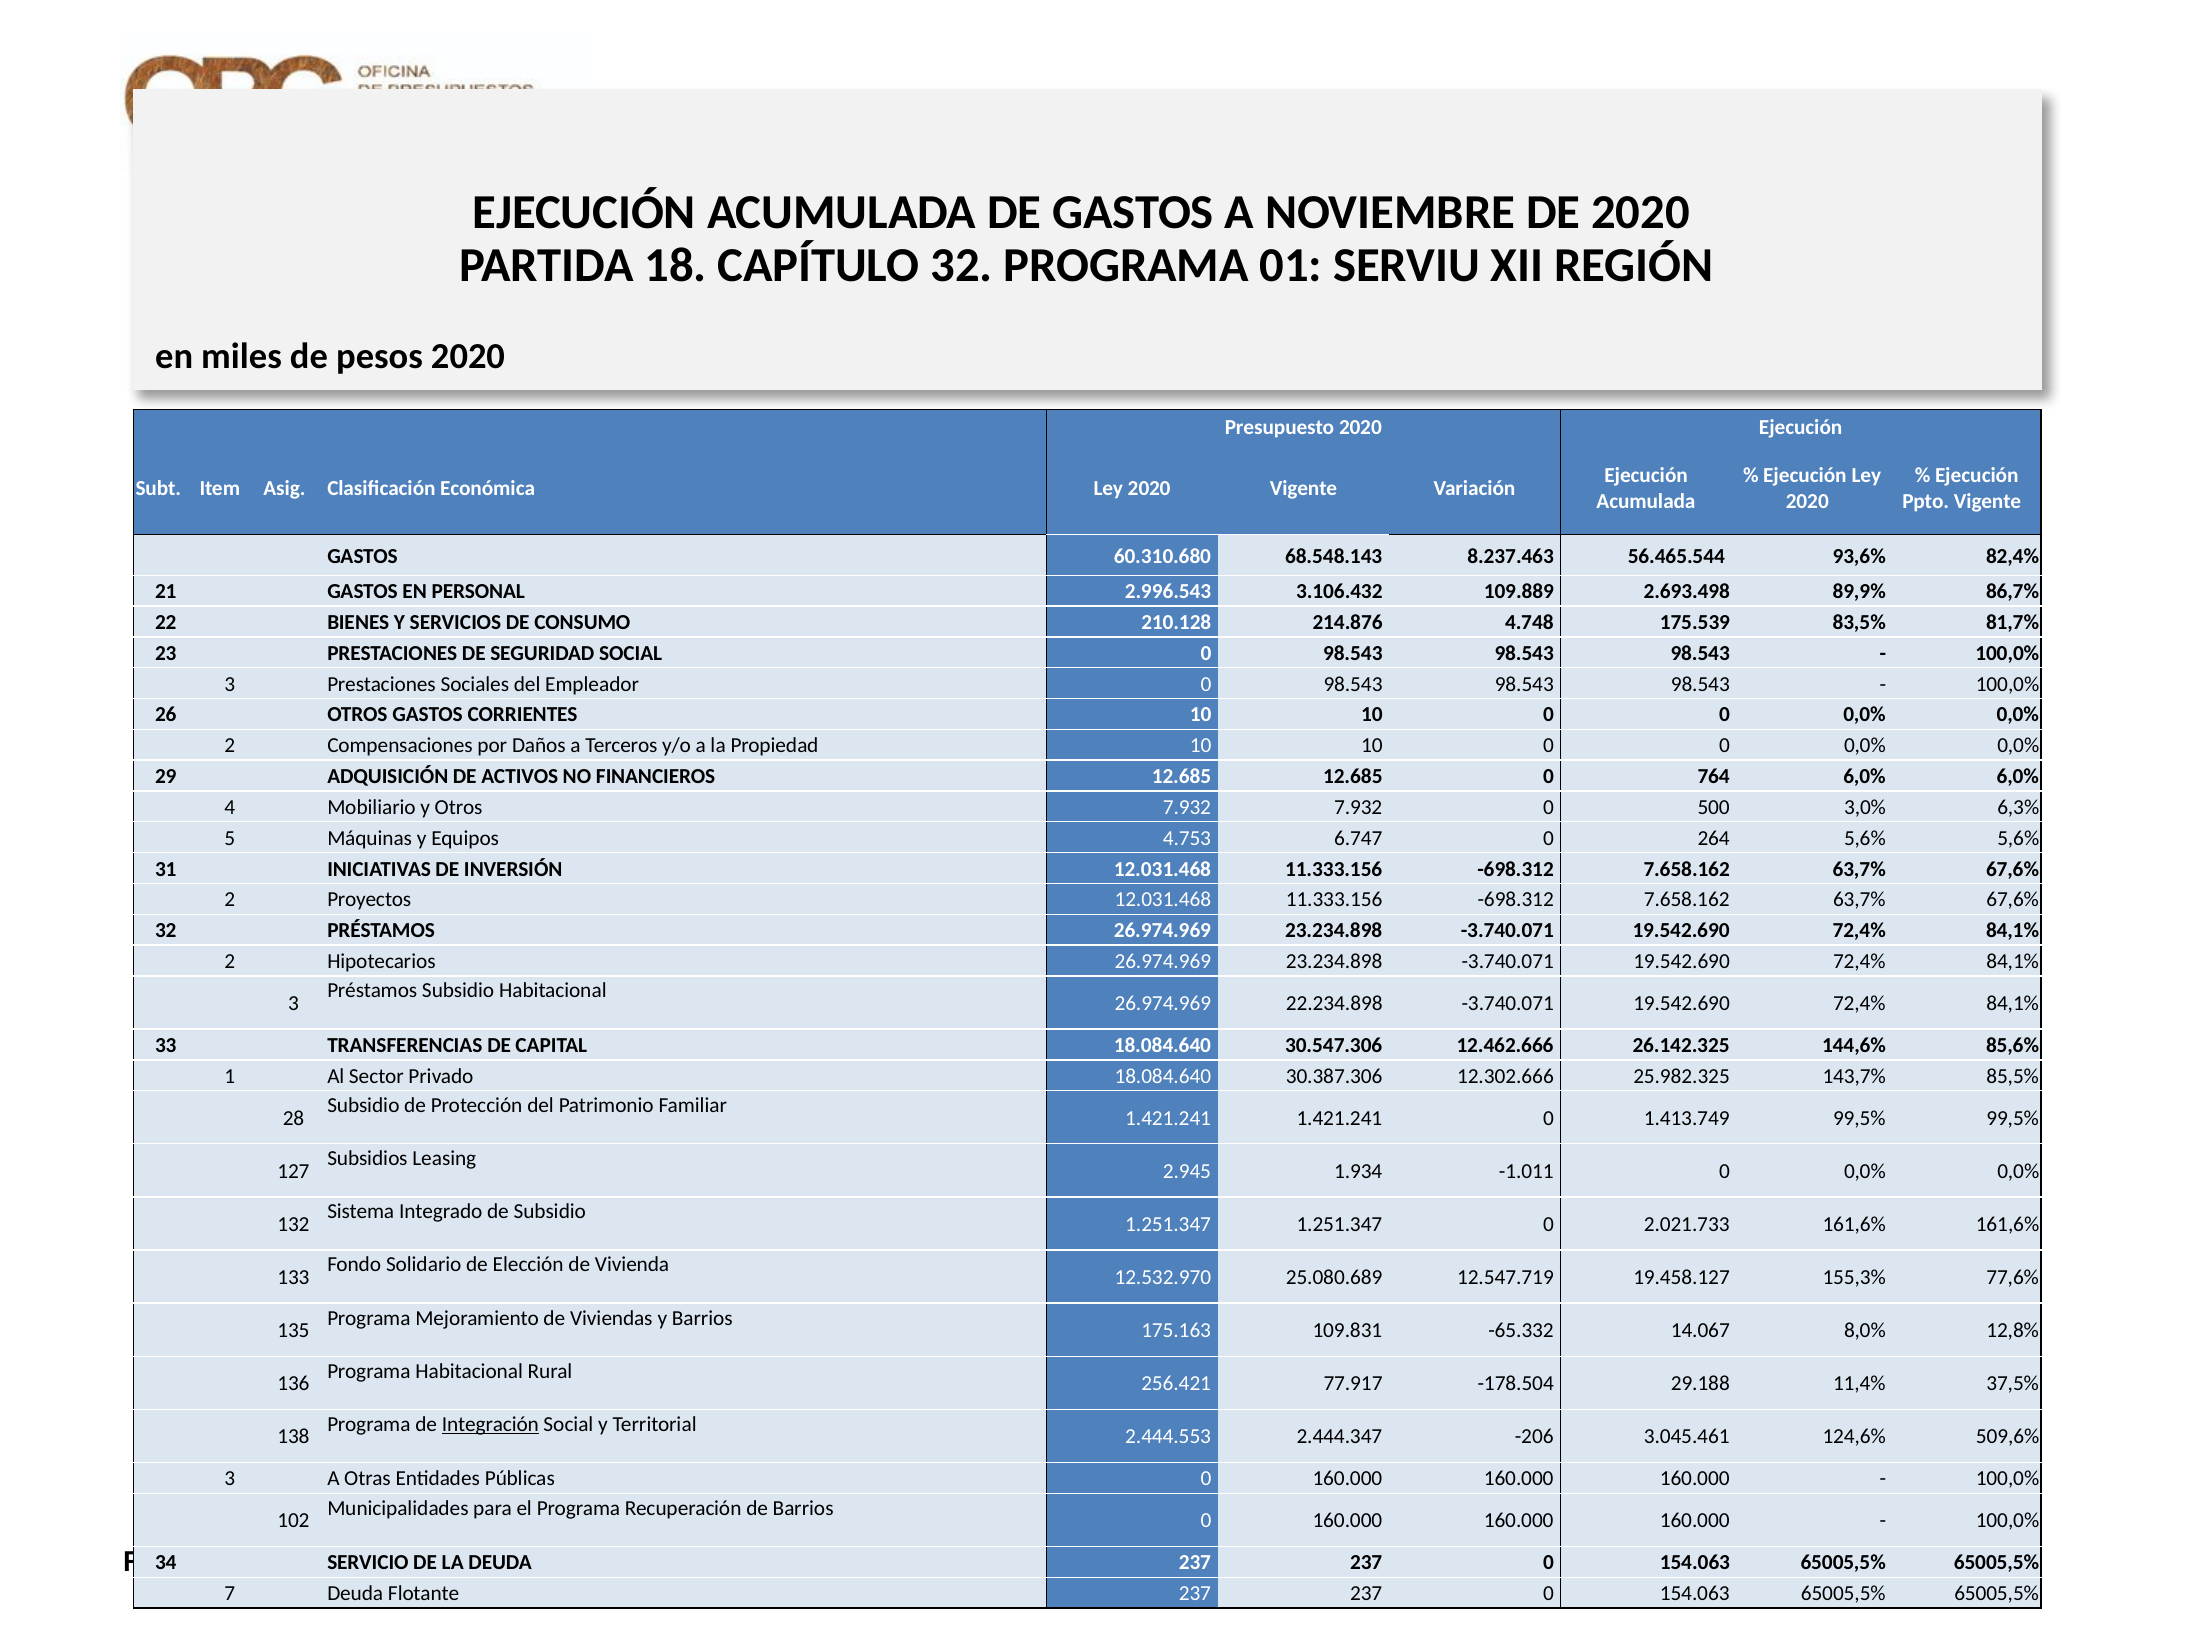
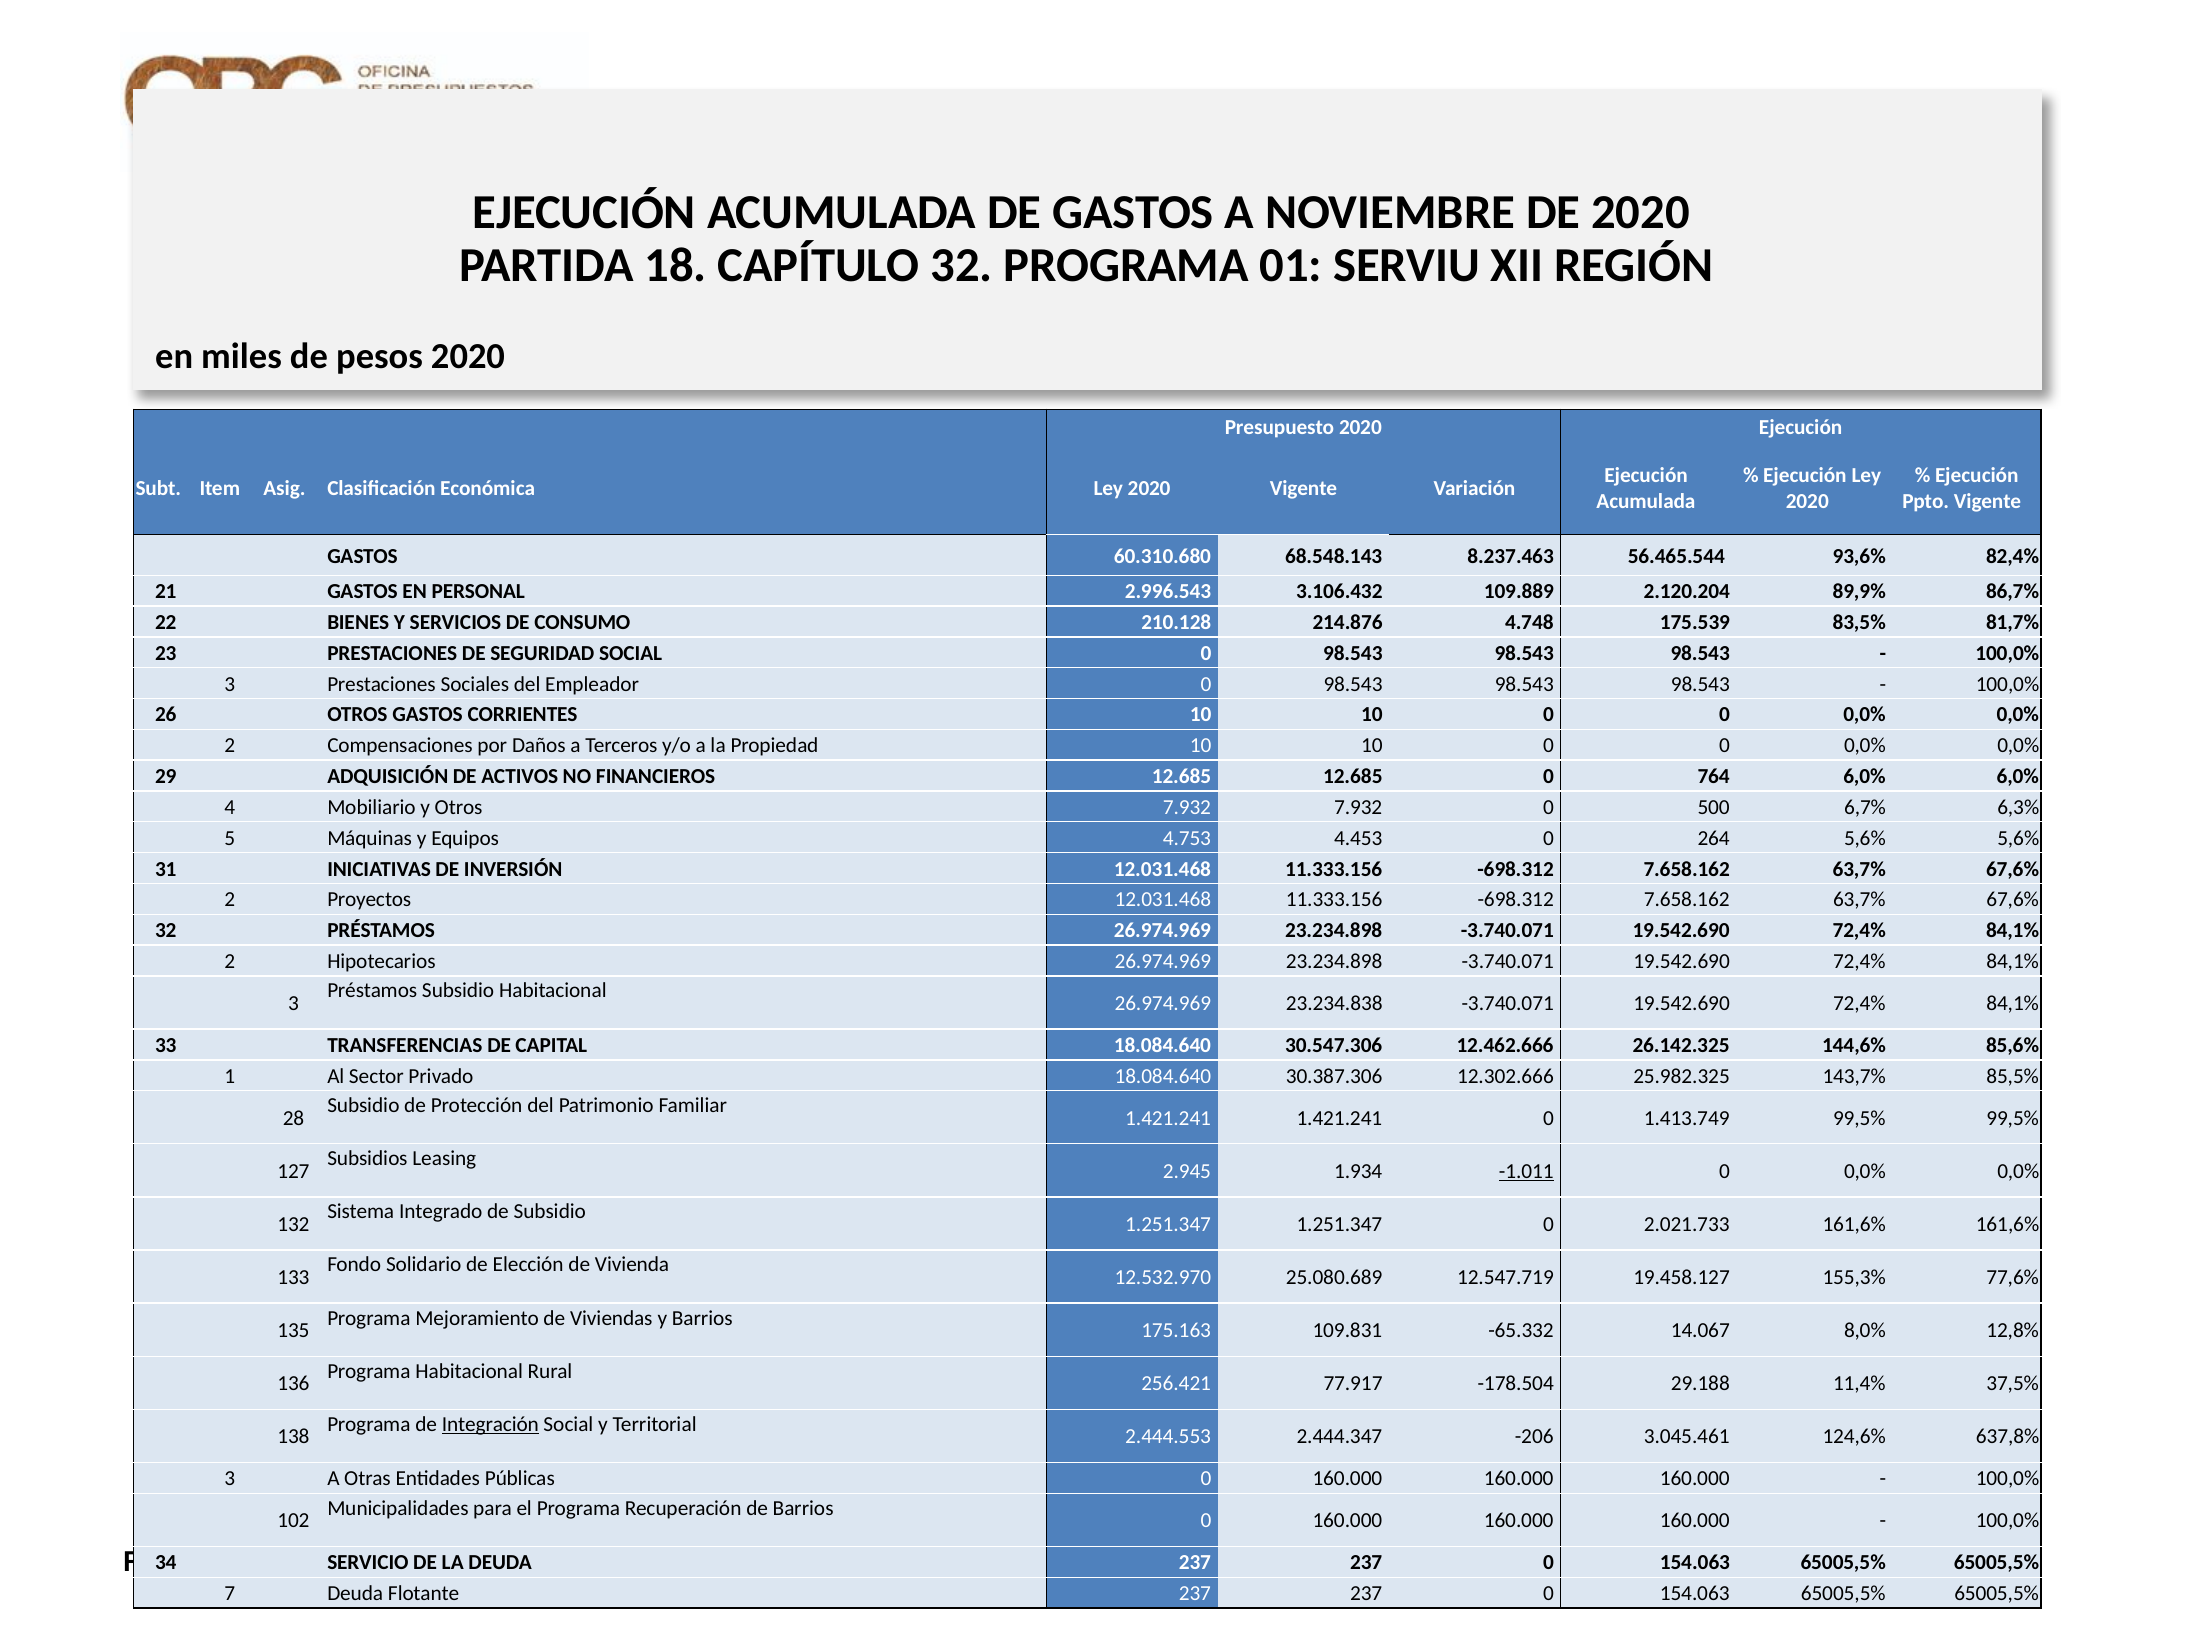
2.693.498: 2.693.498 -> 2.120.204
3,0%: 3,0% -> 6,7%
6.747: 6.747 -> 4.453
22.234.898: 22.234.898 -> 23.234.838
-1.011 underline: none -> present
509,6%: 509,6% -> 637,8%
